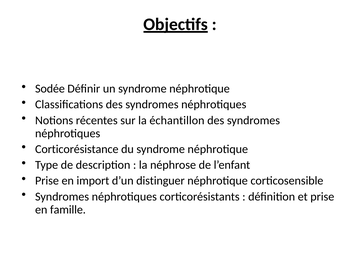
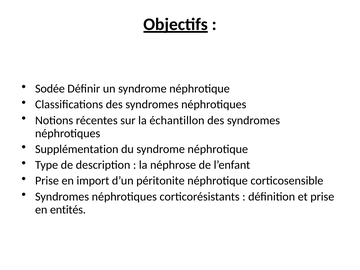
Corticorésistance: Corticorésistance -> Supplémentation
distinguer: distinguer -> péritonite
famille: famille -> entités
